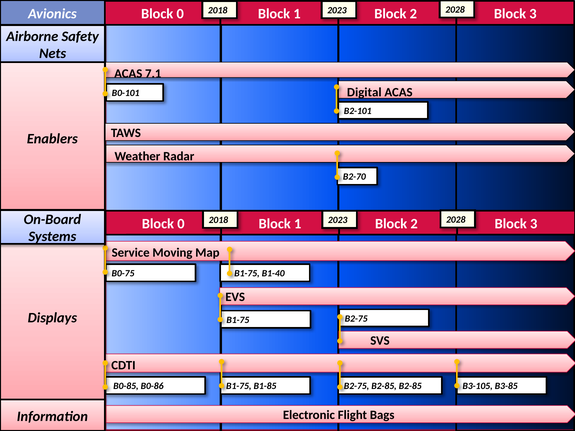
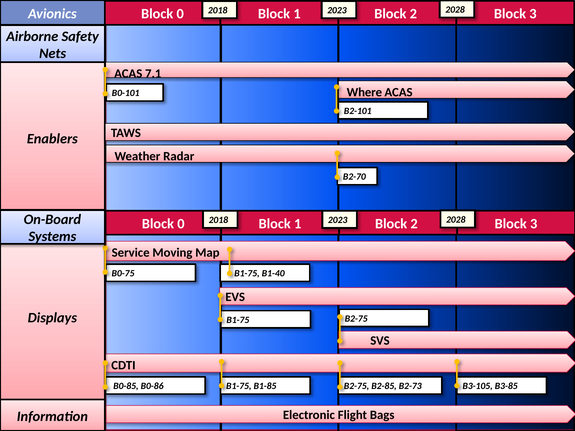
Digital: Digital -> Where
B2-85 B2-85: B2-85 -> B2-73
